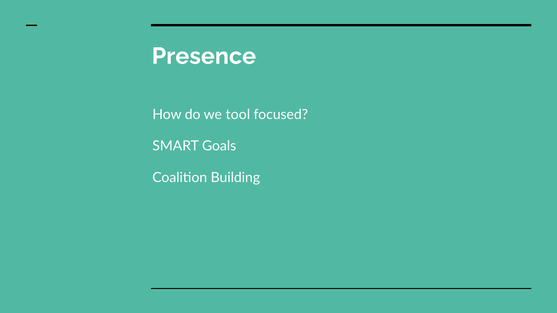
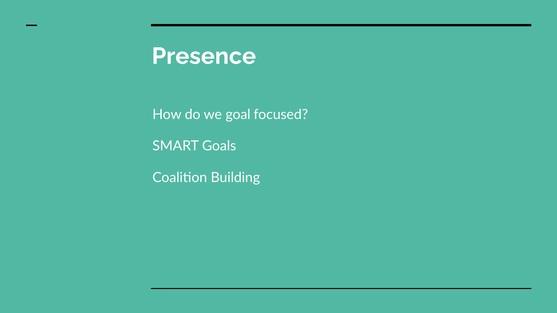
tool: tool -> goal
